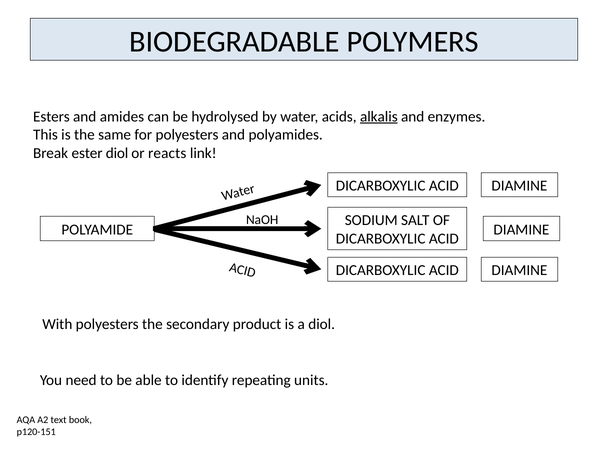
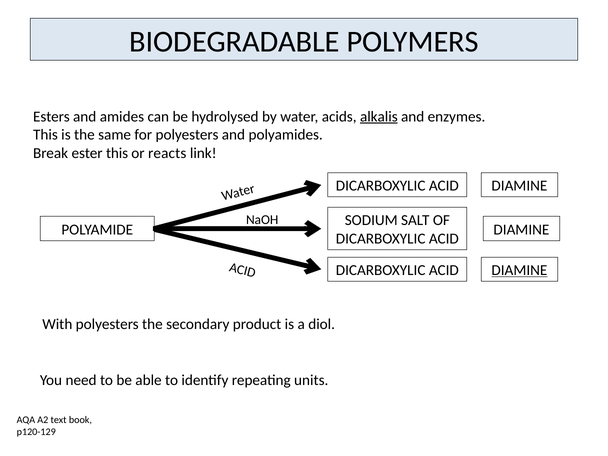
ester diol: diol -> this
DIAMINE at (519, 270) underline: none -> present
p120-151: p120-151 -> p120-129
